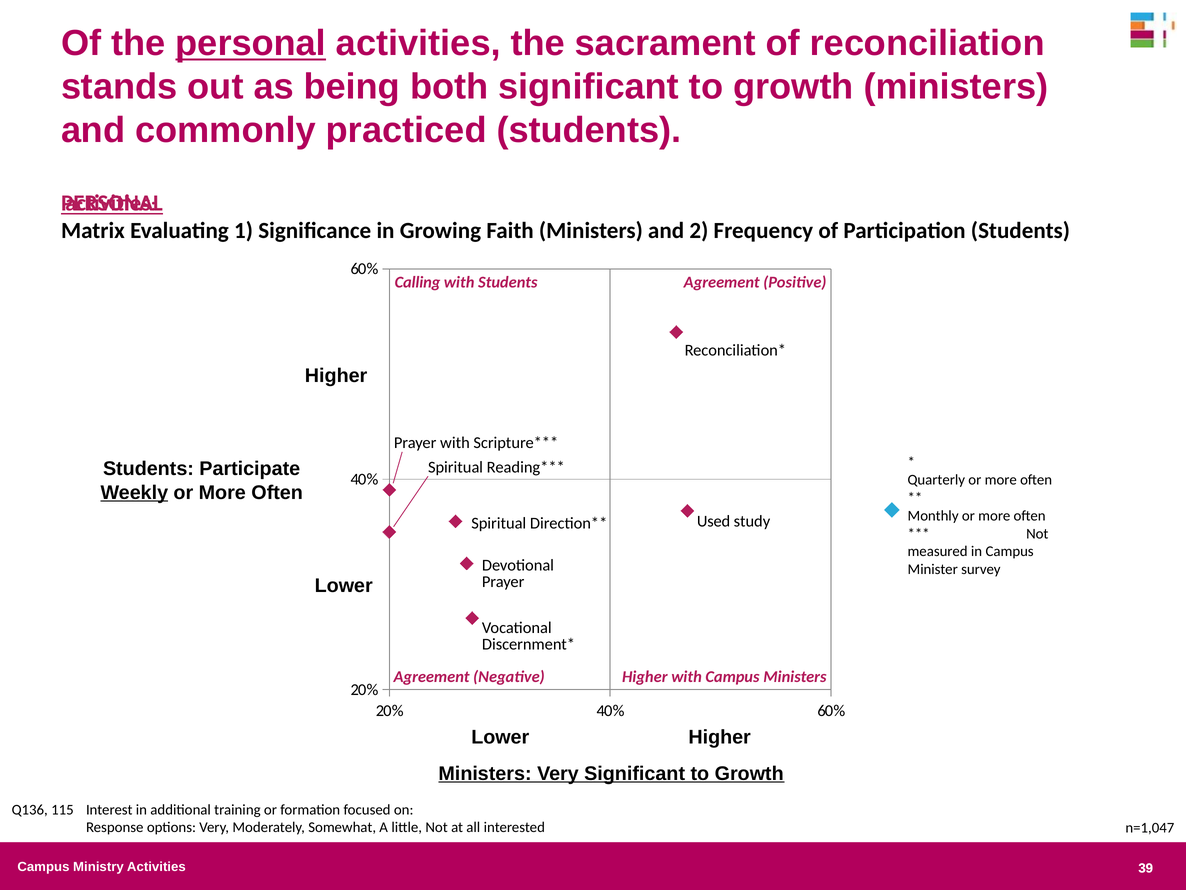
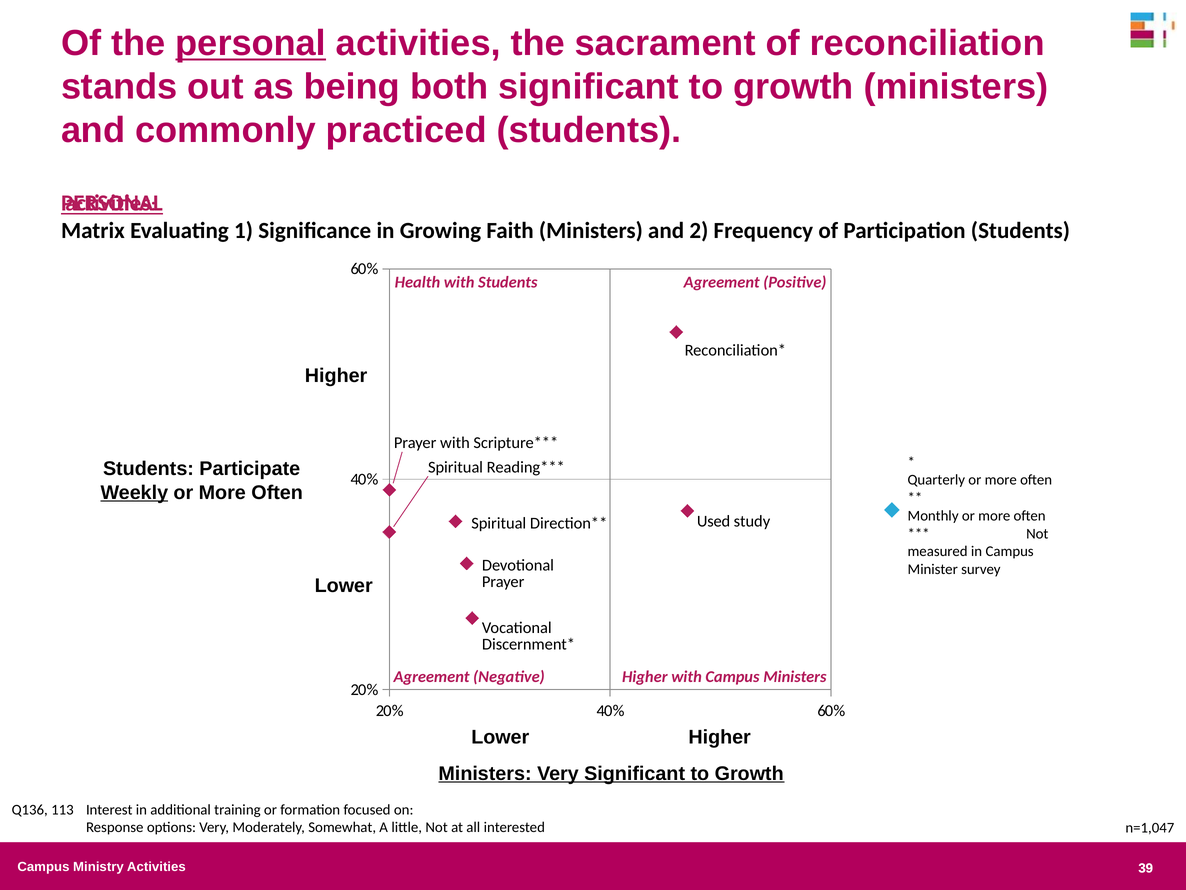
Calling: Calling -> Health
115: 115 -> 113
